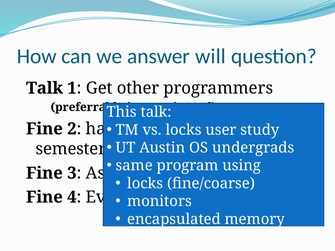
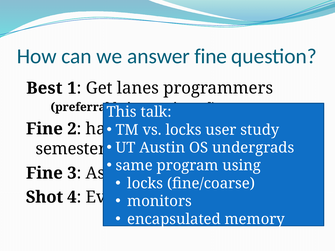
answer will: will -> fine
Talk at (45, 88): Talk -> Best
other: other -> lanes
Fine at (44, 197): Fine -> Shot
